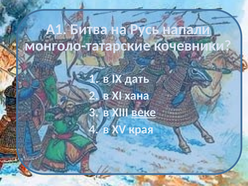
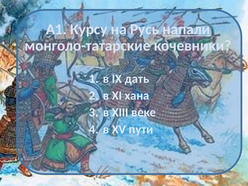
Битва: Битва -> Курсу
веке underline: present -> none
края: края -> пути
